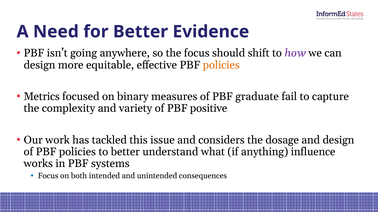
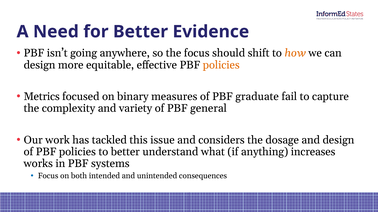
how colour: purple -> orange
positive: positive -> general
influence: influence -> increases
